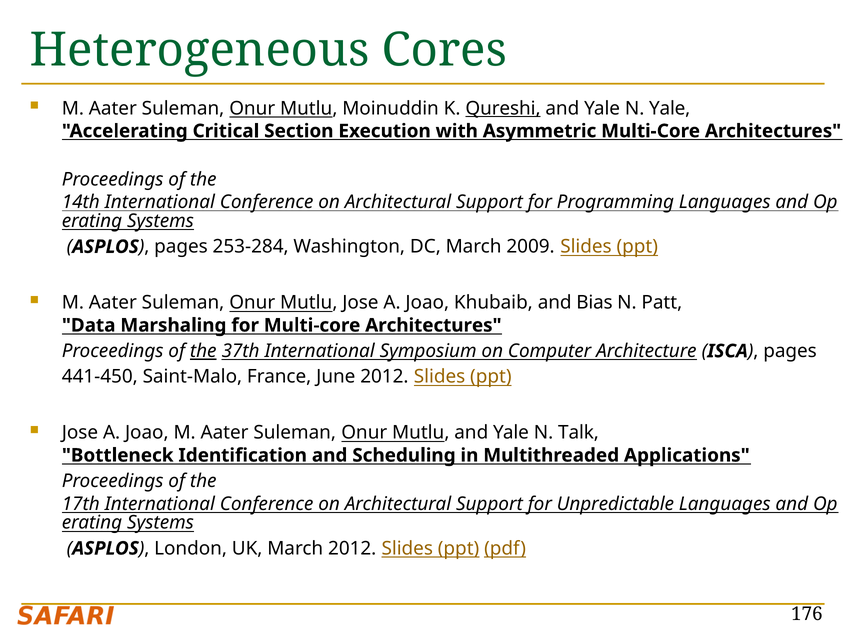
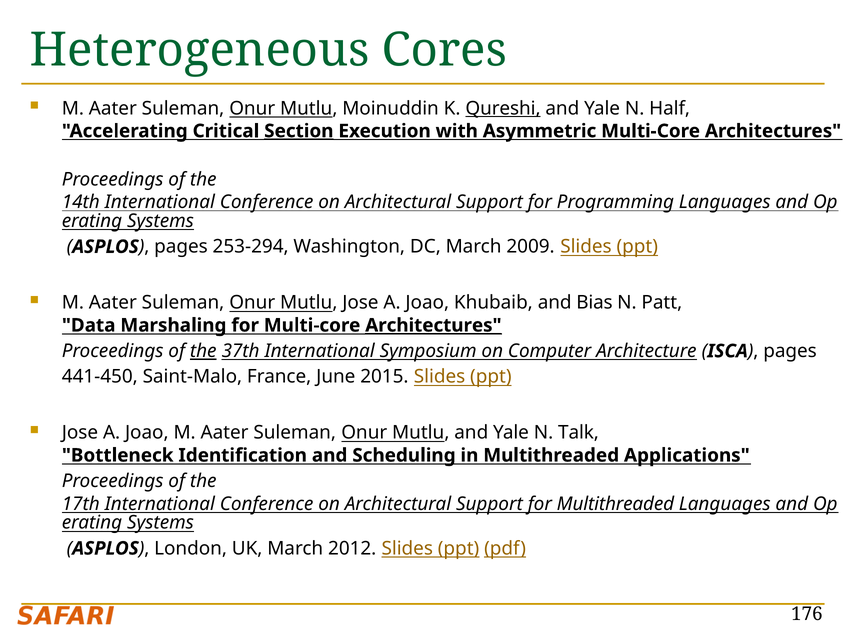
N Yale: Yale -> Half
Section underline: none -> present
253-284: 253-284 -> 253-294
Architectures at (433, 326) underline: none -> present
June 2012: 2012 -> 2015
for Unpredictable: Unpredictable -> Multithreaded
